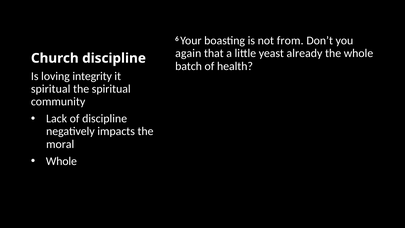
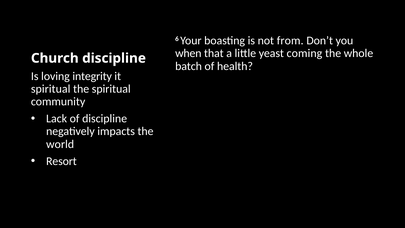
again: again -> when
already: already -> coming
moral: moral -> world
Whole at (61, 161): Whole -> Resort
